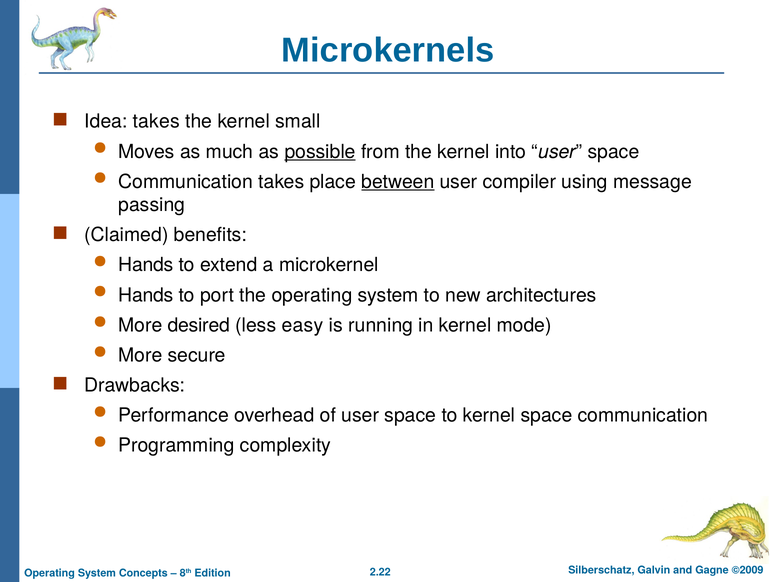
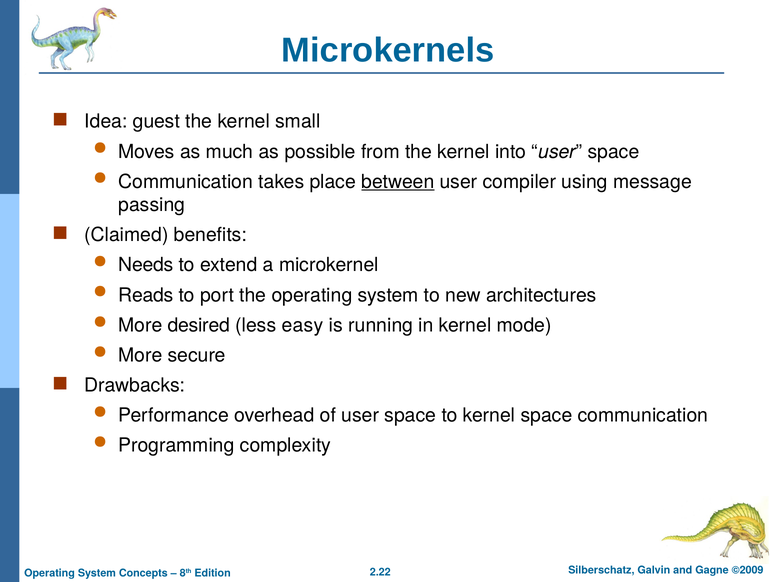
Idea takes: takes -> guest
possible underline: present -> none
Hands at (146, 265): Hands -> Needs
Hands at (146, 295): Hands -> Reads
